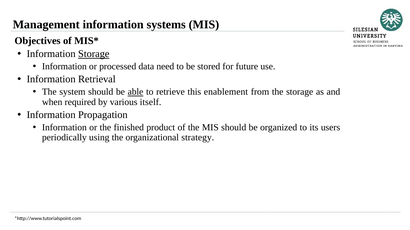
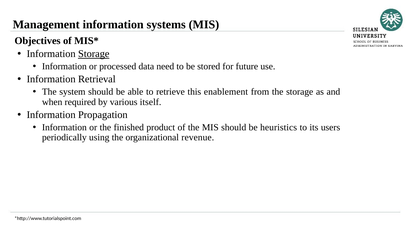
able underline: present -> none
organized: organized -> heuristics
strategy: strategy -> revenue
